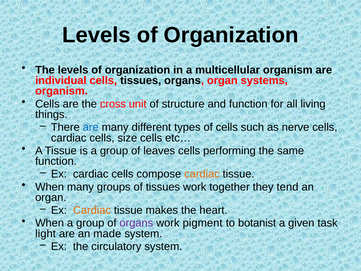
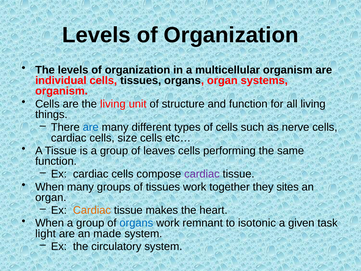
the cross: cross -> living
cardiac at (202, 174) colour: orange -> purple
tend: tend -> sites
organs at (136, 223) colour: purple -> blue
pigment: pigment -> remnant
botanist: botanist -> isotonic
